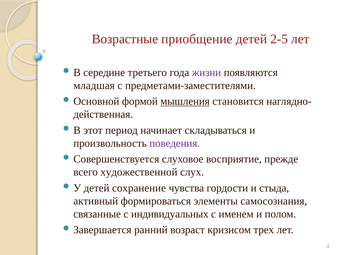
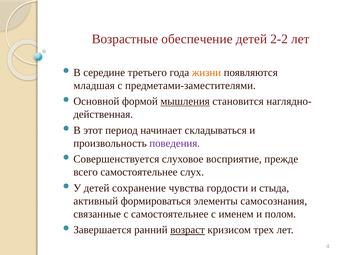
приобщение: приобщение -> обеспечение
2-5: 2-5 -> 2-2
жизни colour: purple -> orange
всего художественной: художественной -> самостоятельнее
с индивидуальных: индивидуальных -> самостоятельнее
возраст underline: none -> present
